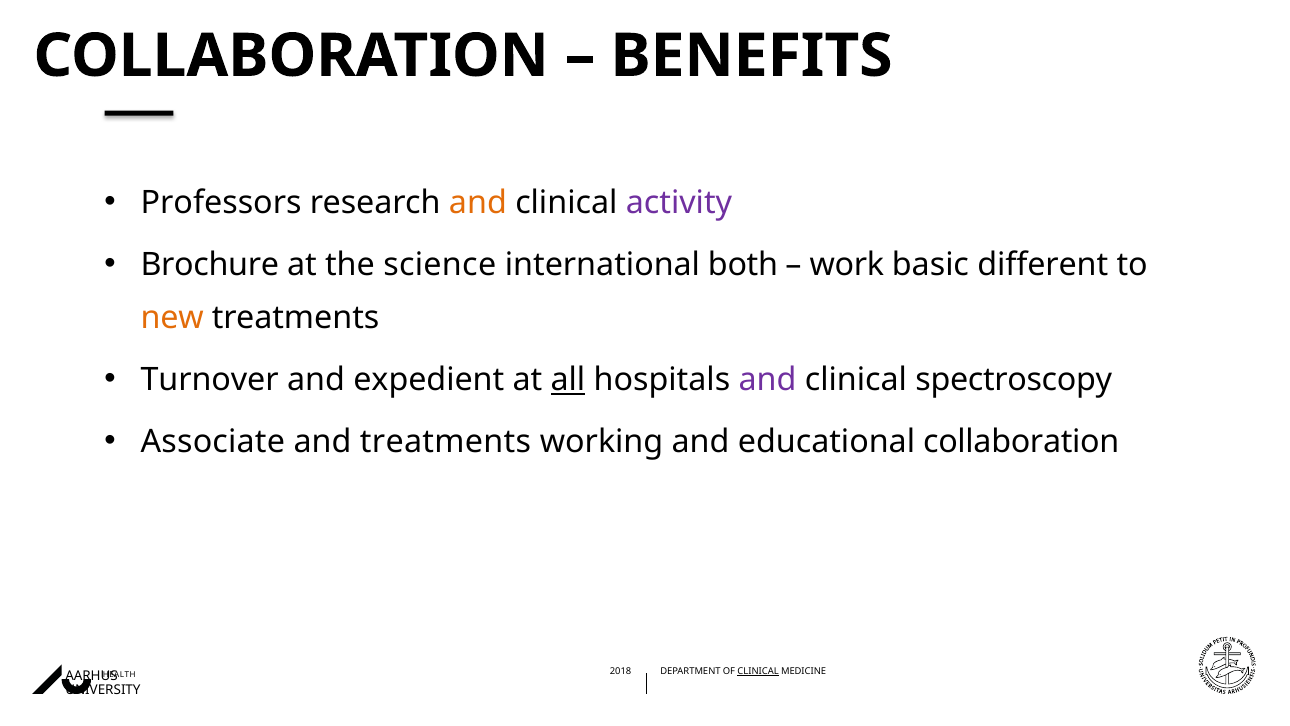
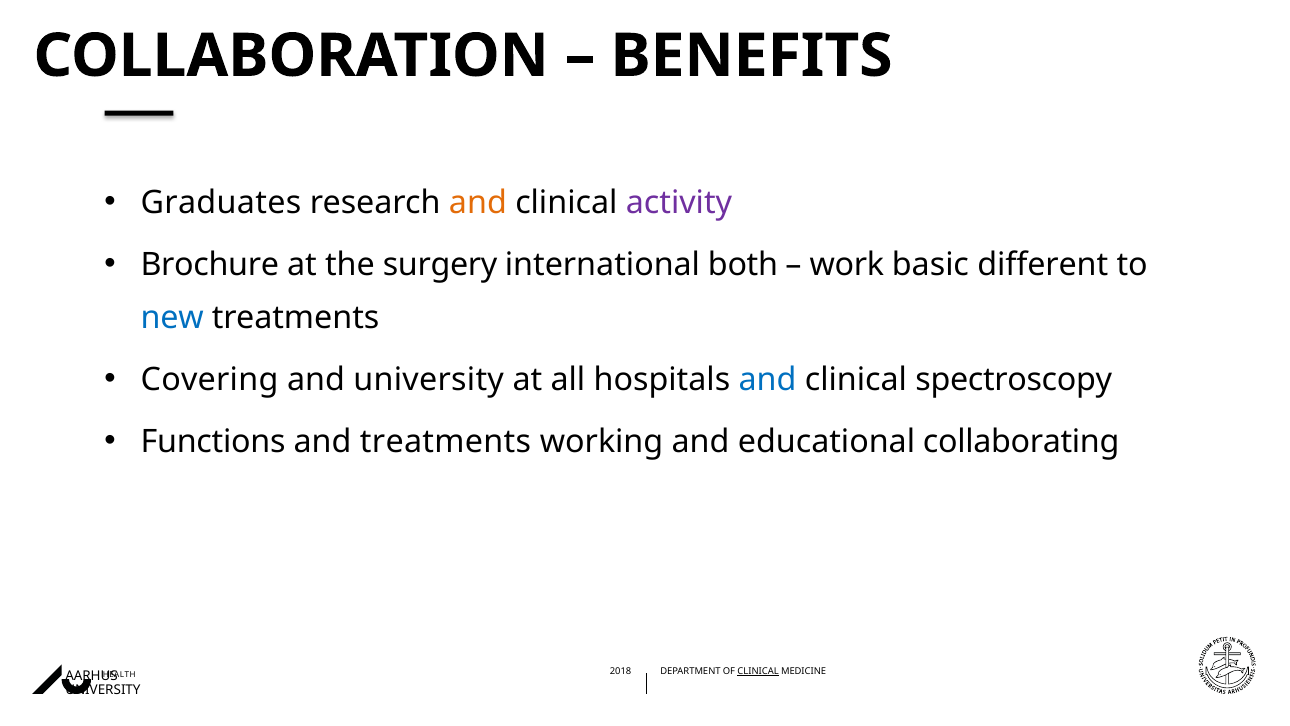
Professors: Professors -> Graduates
science: science -> surgery
new colour: orange -> blue
Turnover: Turnover -> Covering
and expedient: expedient -> university
all underline: present -> none
and at (768, 380) colour: purple -> blue
Associate: Associate -> Functions
educational collaboration: collaboration -> collaborating
